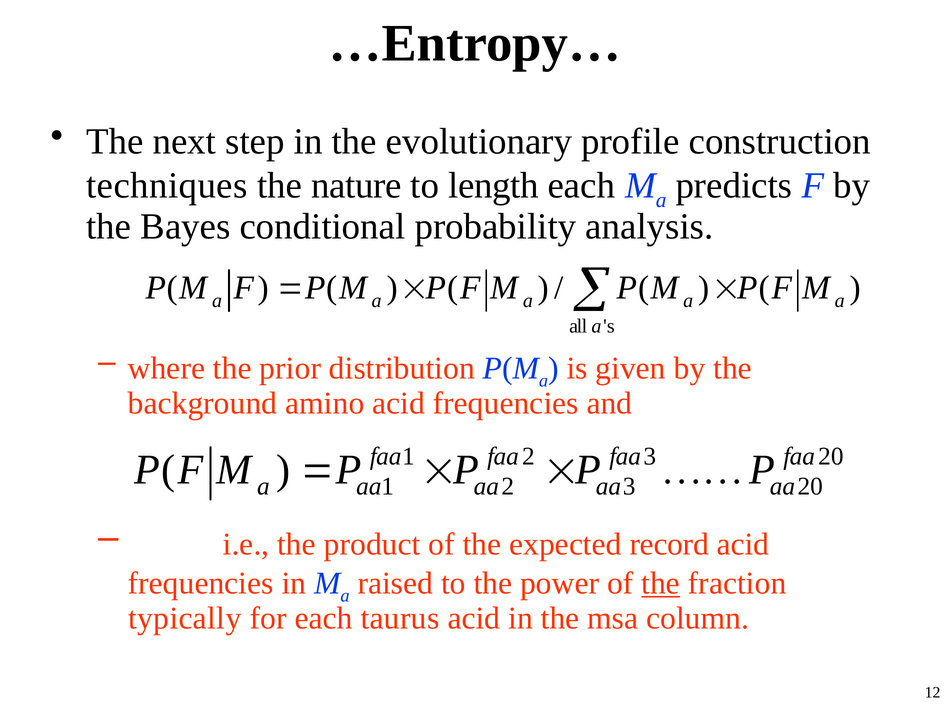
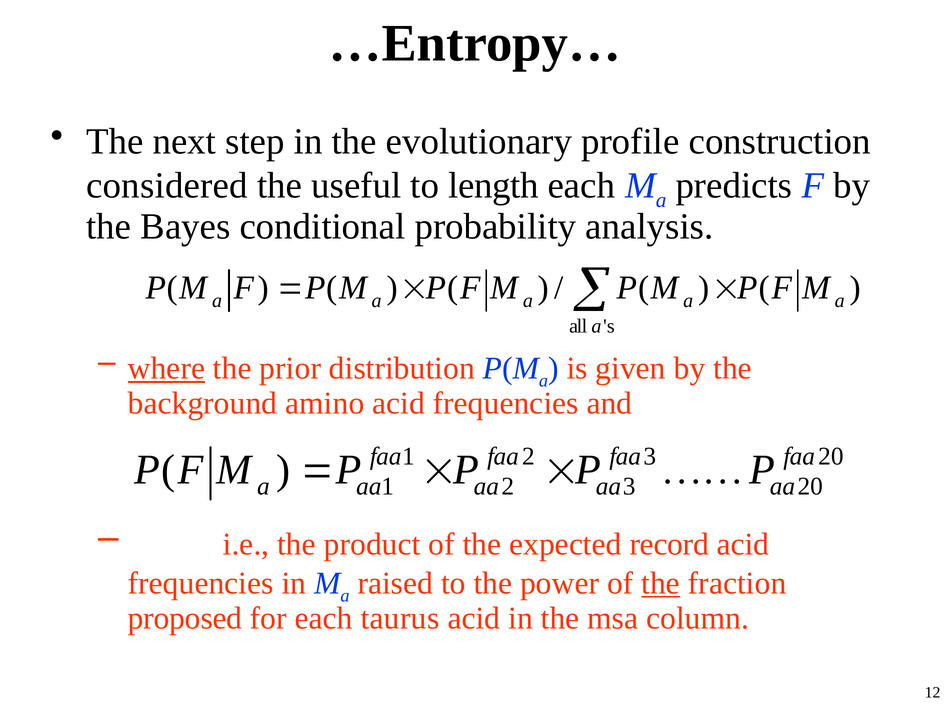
techniques: techniques -> considered
nature: nature -> useful
where underline: none -> present
typically: typically -> proposed
